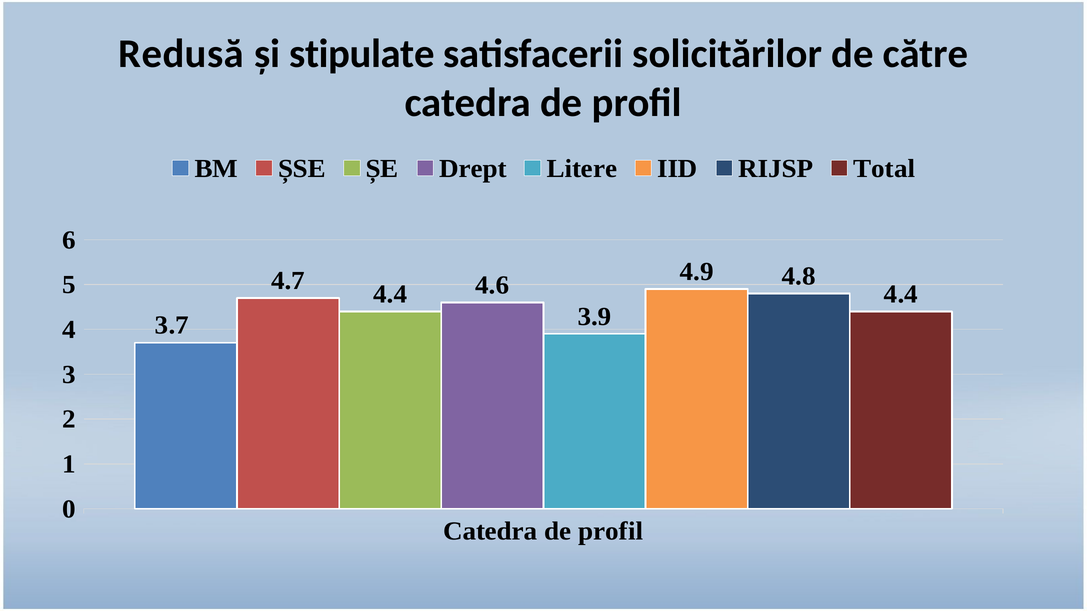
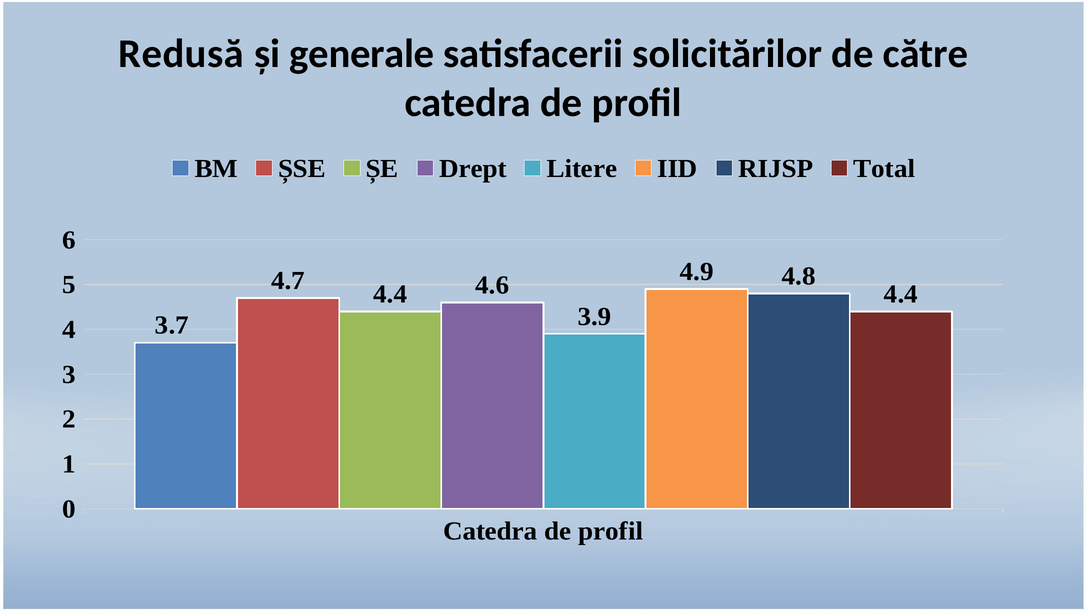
stipulate: stipulate -> generale
